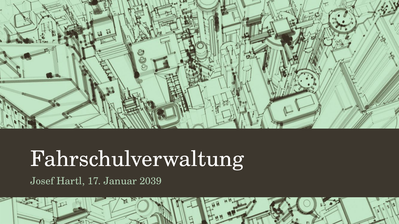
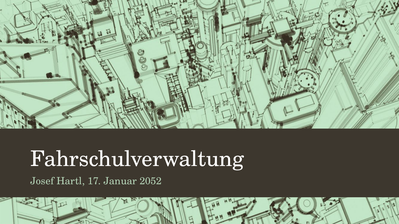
2039: 2039 -> 2052
